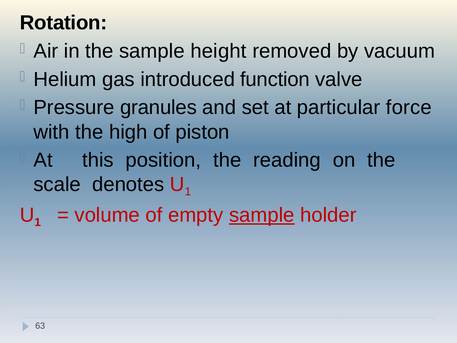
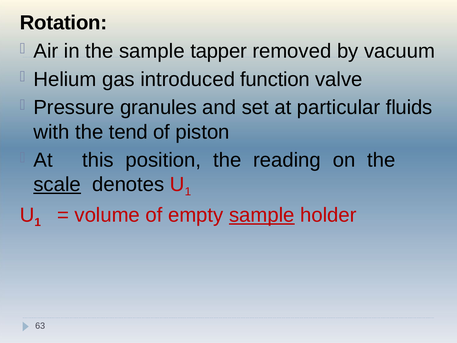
height: height -> tapper
force: force -> fluids
high: high -> tend
scale underline: none -> present
